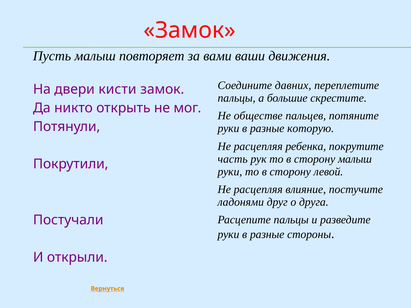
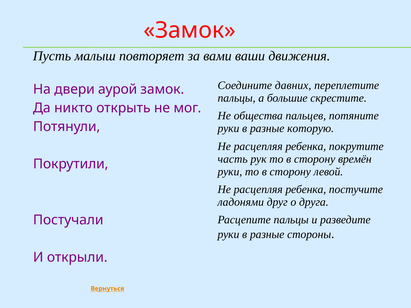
кисти: кисти -> аурой
обществе: обществе -> общества
сторону малыш: малыш -> времён
влияние at (306, 189): влияние -> ребенка
